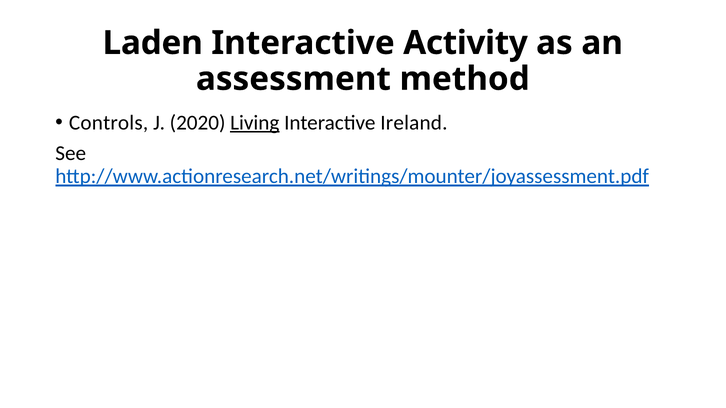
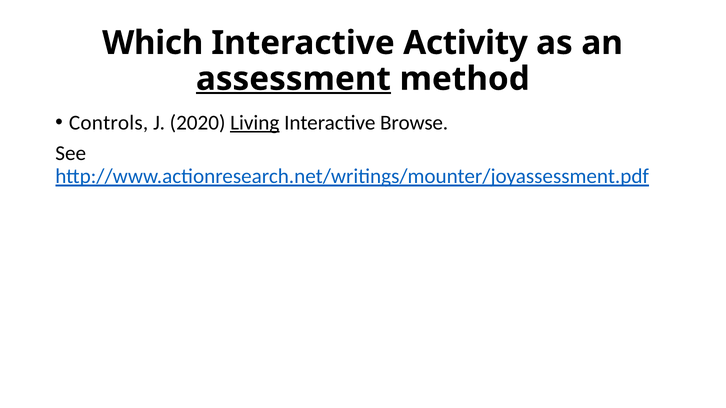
Laden: Laden -> Which
assessment underline: none -> present
Ireland: Ireland -> Browse
